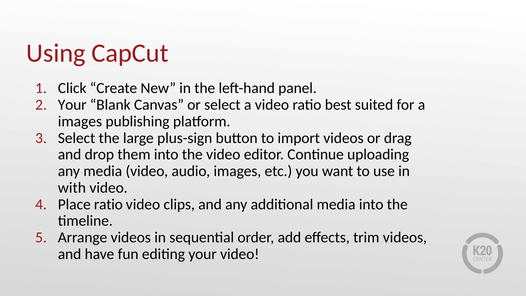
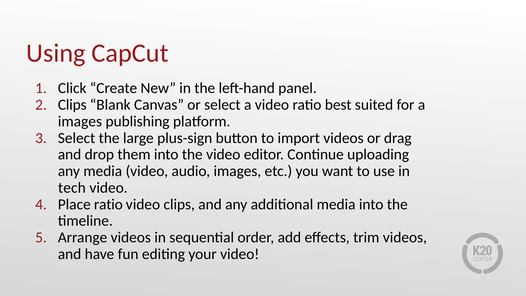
Your at (72, 105): Your -> Clips
with: with -> tech
